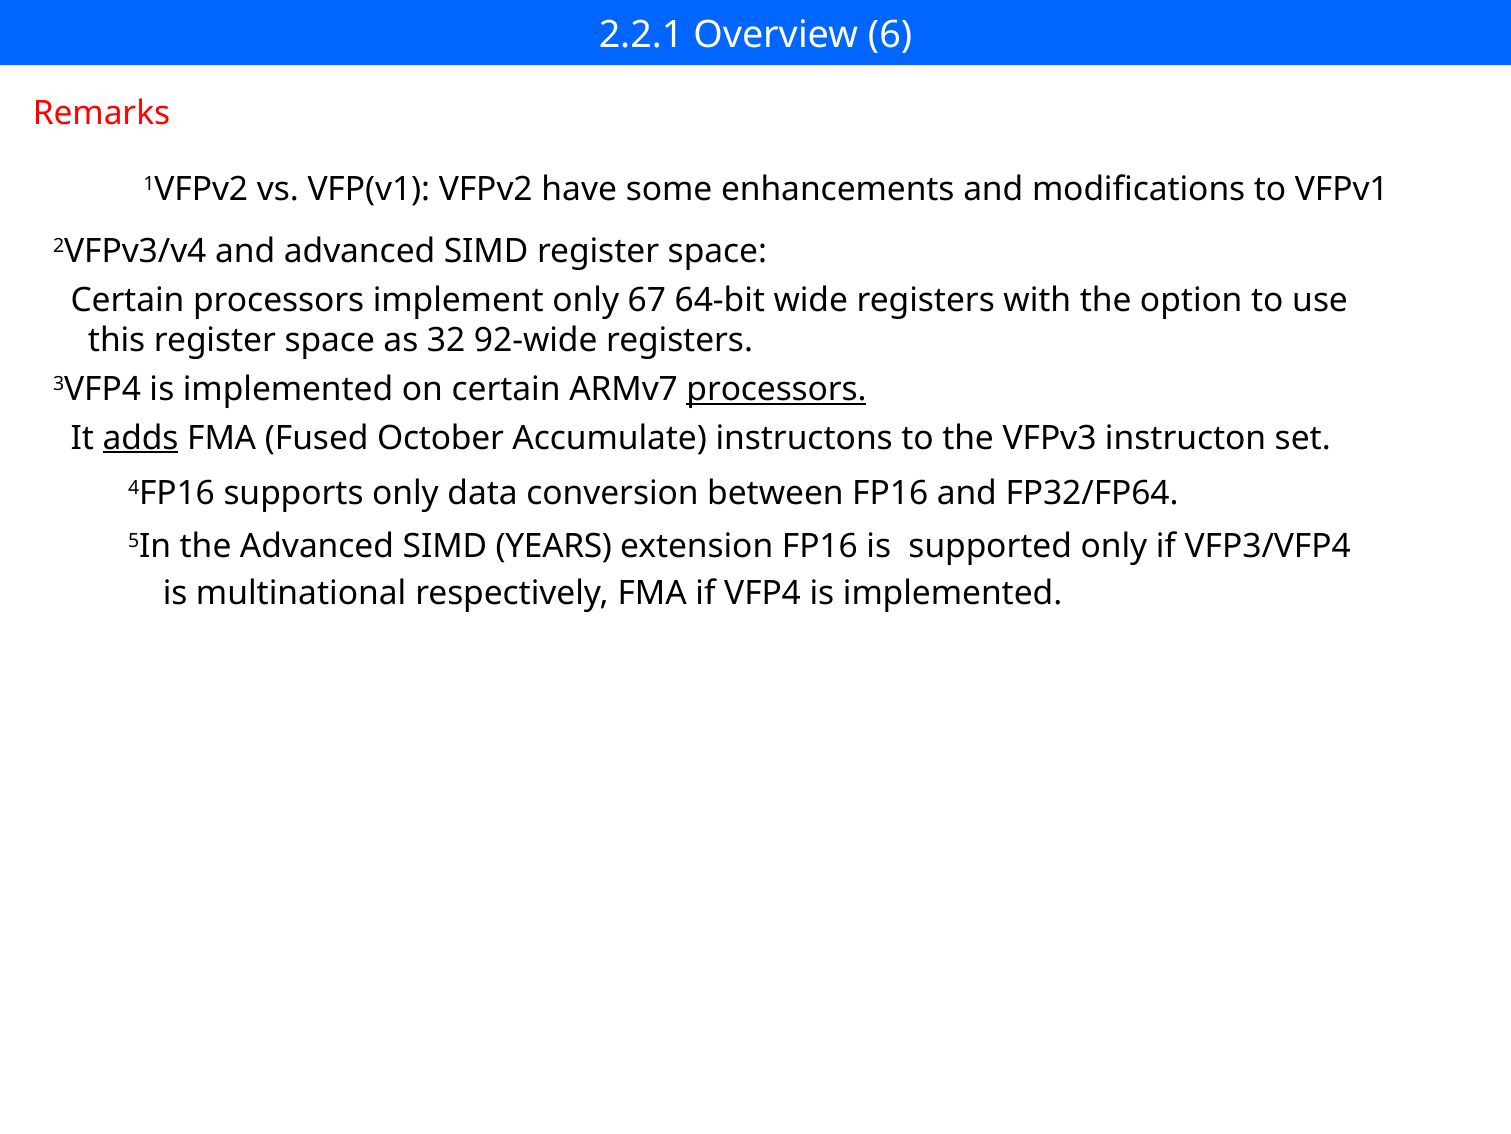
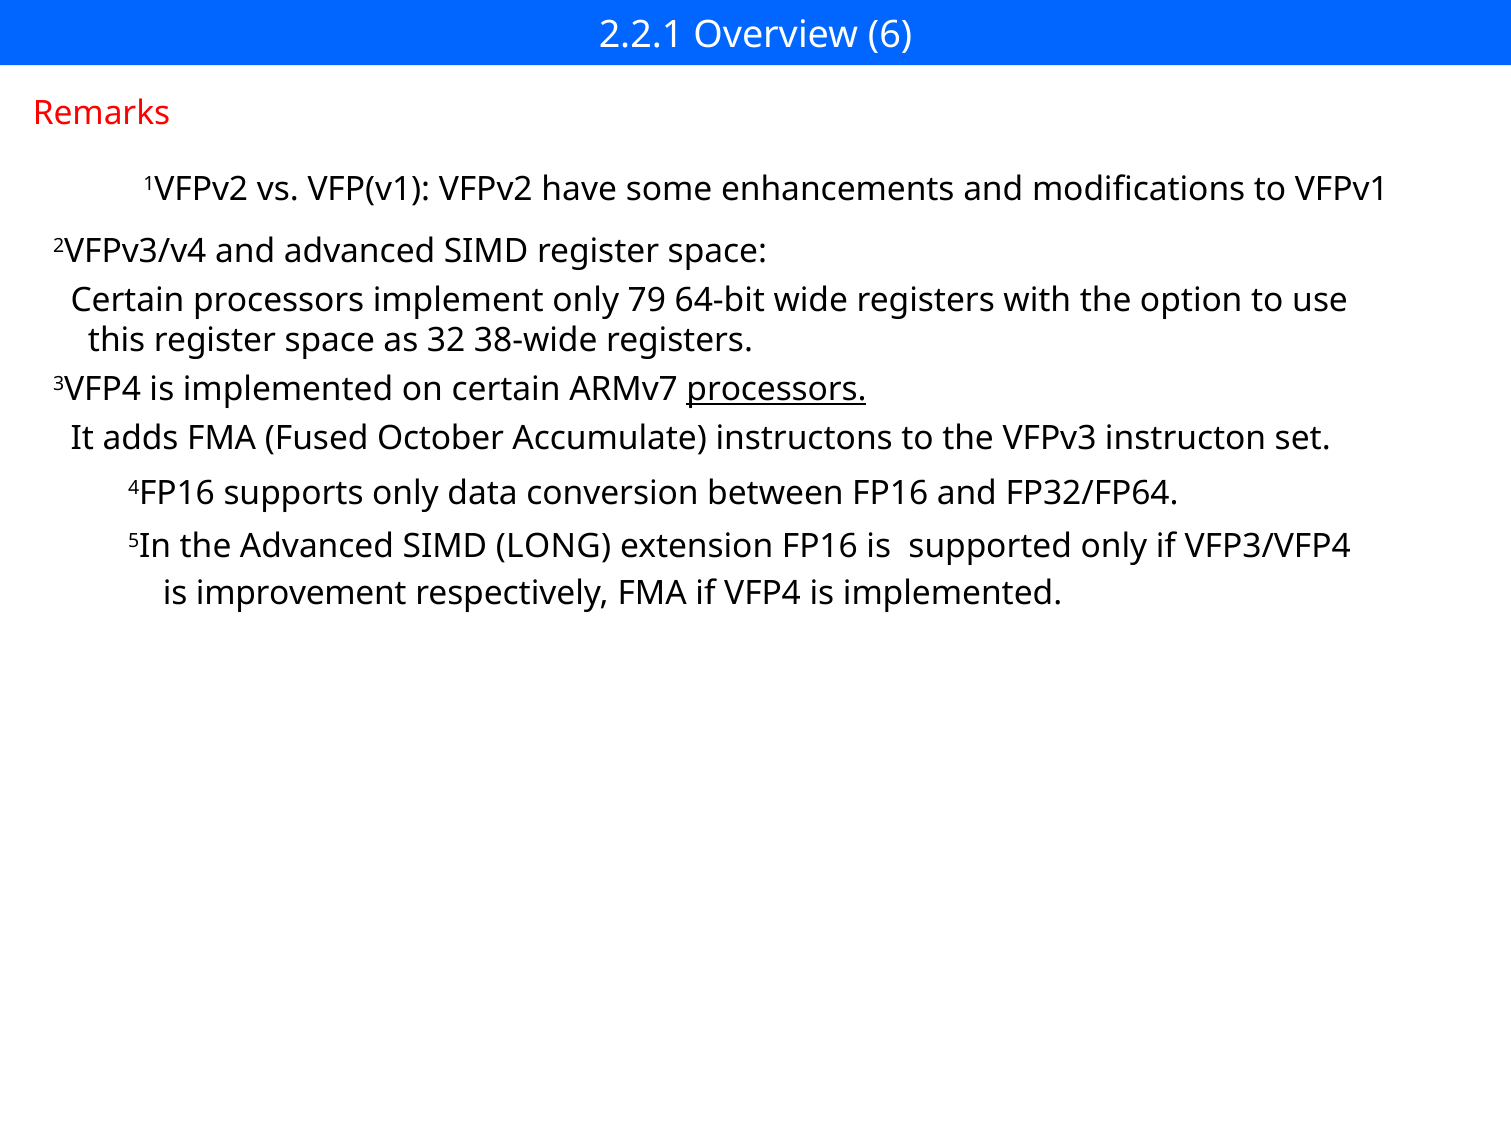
67: 67 -> 79
92-wide: 92-wide -> 38-wide
adds underline: present -> none
YEARS: YEARS -> LONG
multinational: multinational -> improvement
